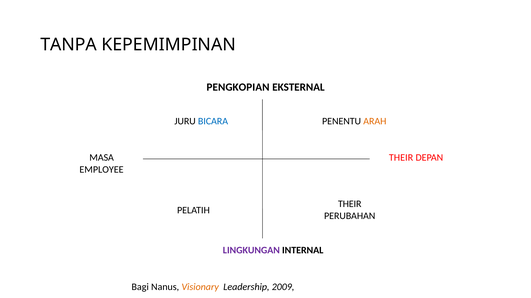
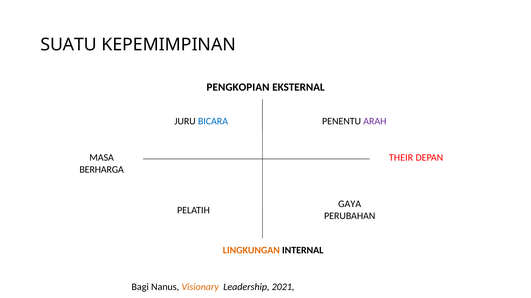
TANPA: TANPA -> SUATU
ARAH colour: orange -> purple
EMPLOYEE: EMPLOYEE -> BERHARGA
THEIR at (350, 204): THEIR -> GAYA
LINGKUNGAN colour: purple -> orange
2009: 2009 -> 2021
